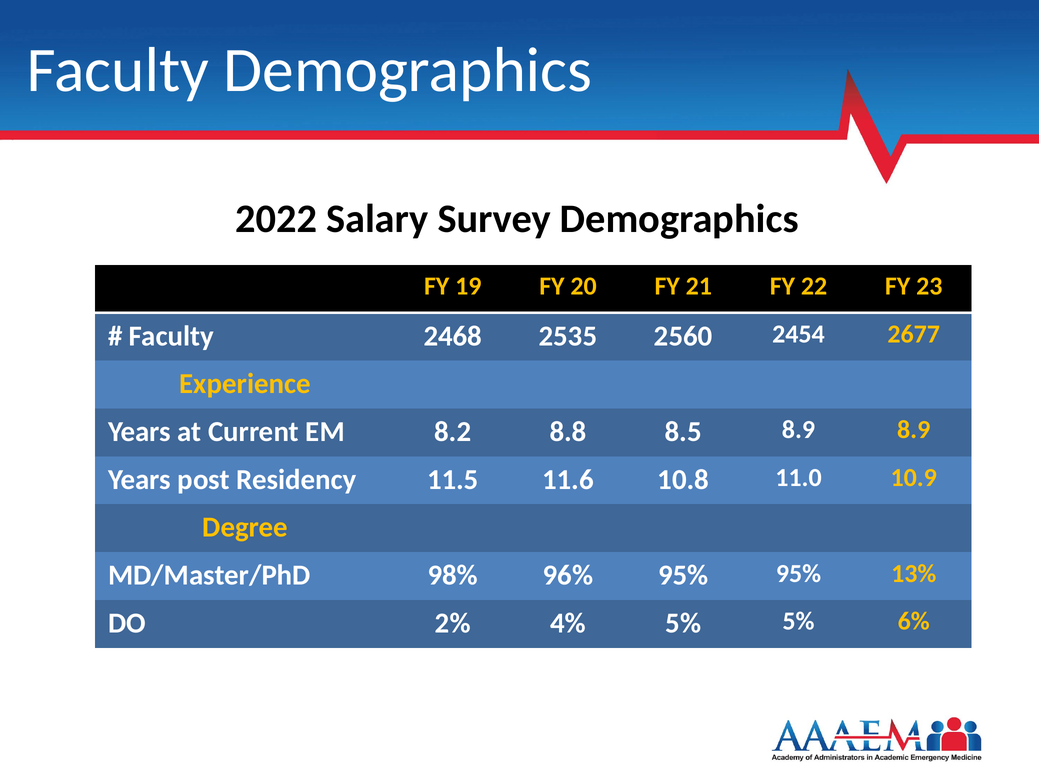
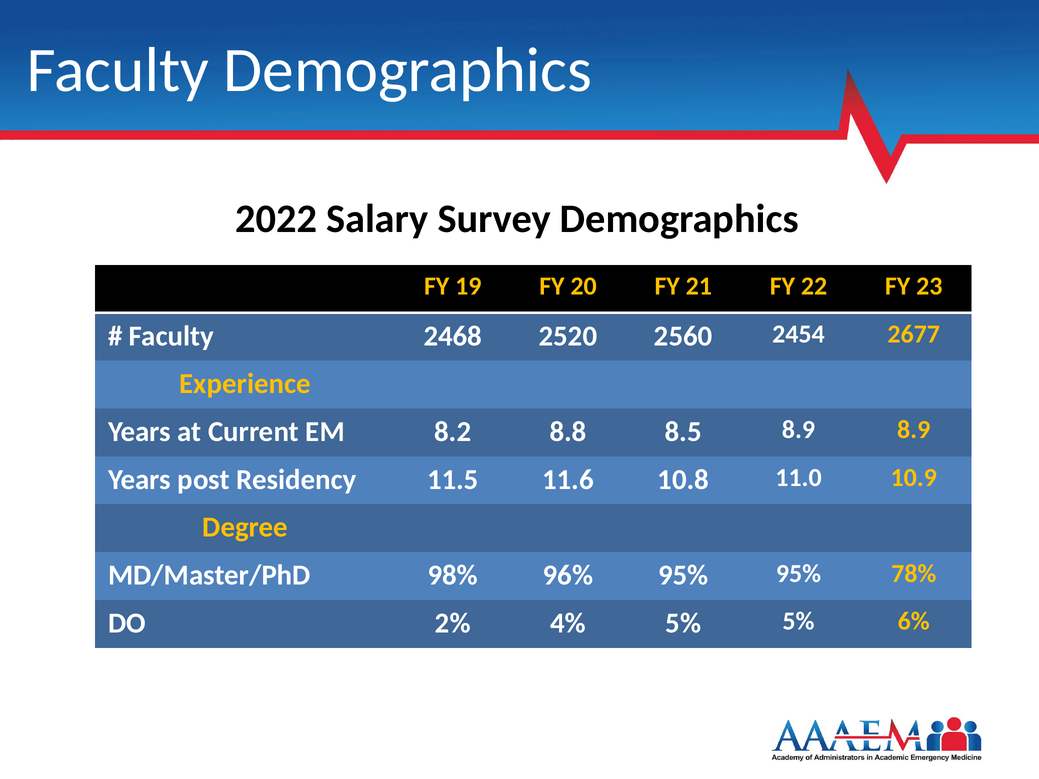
2535: 2535 -> 2520
13%: 13% -> 78%
